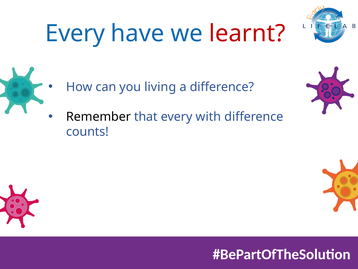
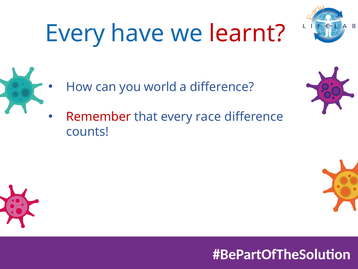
living: living -> world
Remember colour: black -> red
with: with -> race
